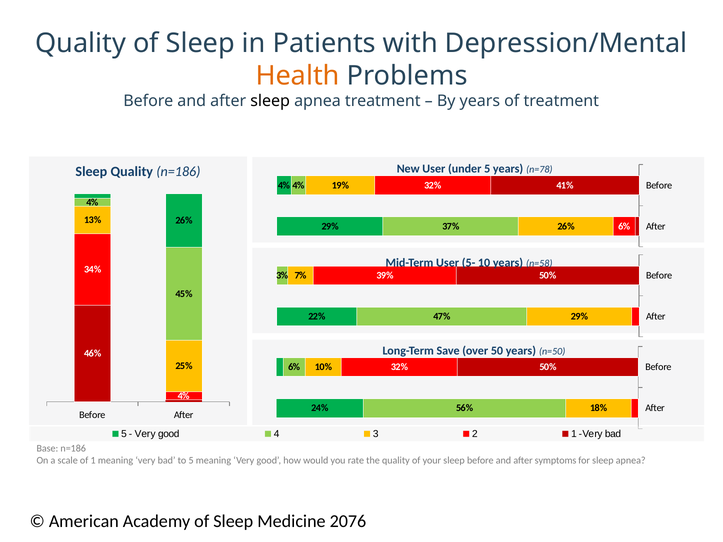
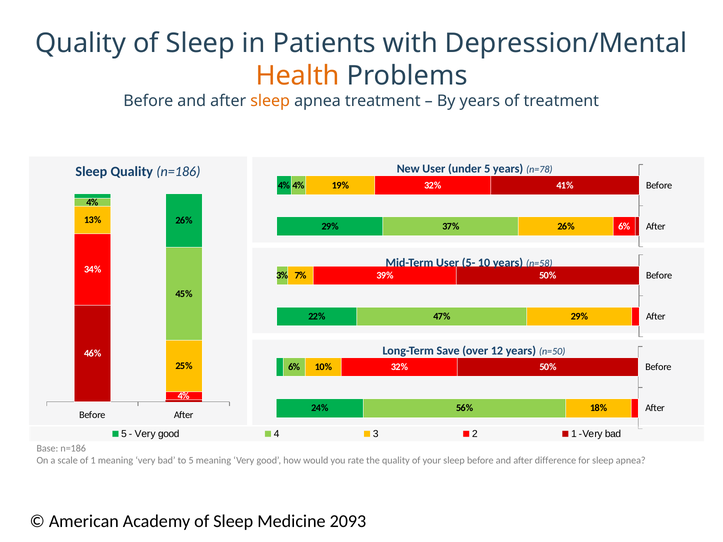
sleep at (270, 101) colour: black -> orange
50: 50 -> 12
symptoms: symptoms -> difference
2076: 2076 -> 2093
